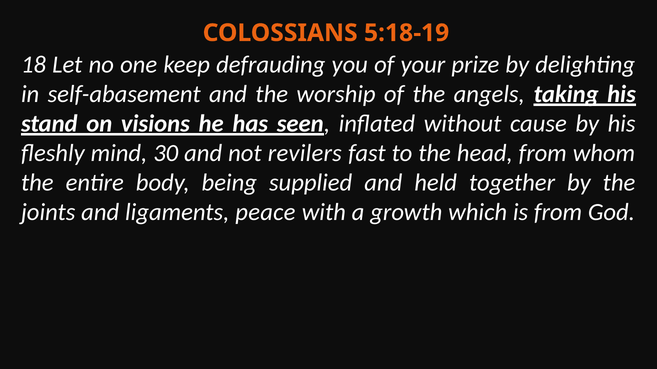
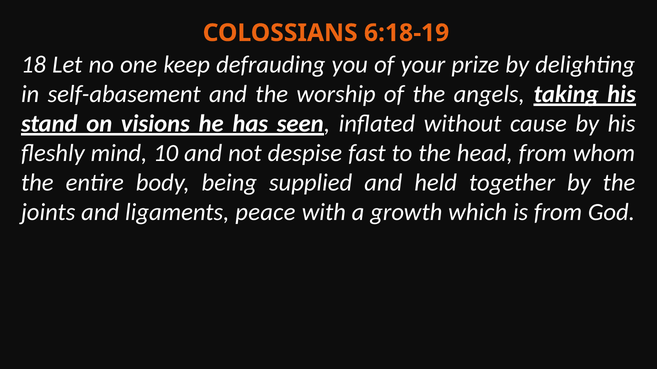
5:18-19: 5:18-19 -> 6:18-19
30: 30 -> 10
revilers: revilers -> despise
